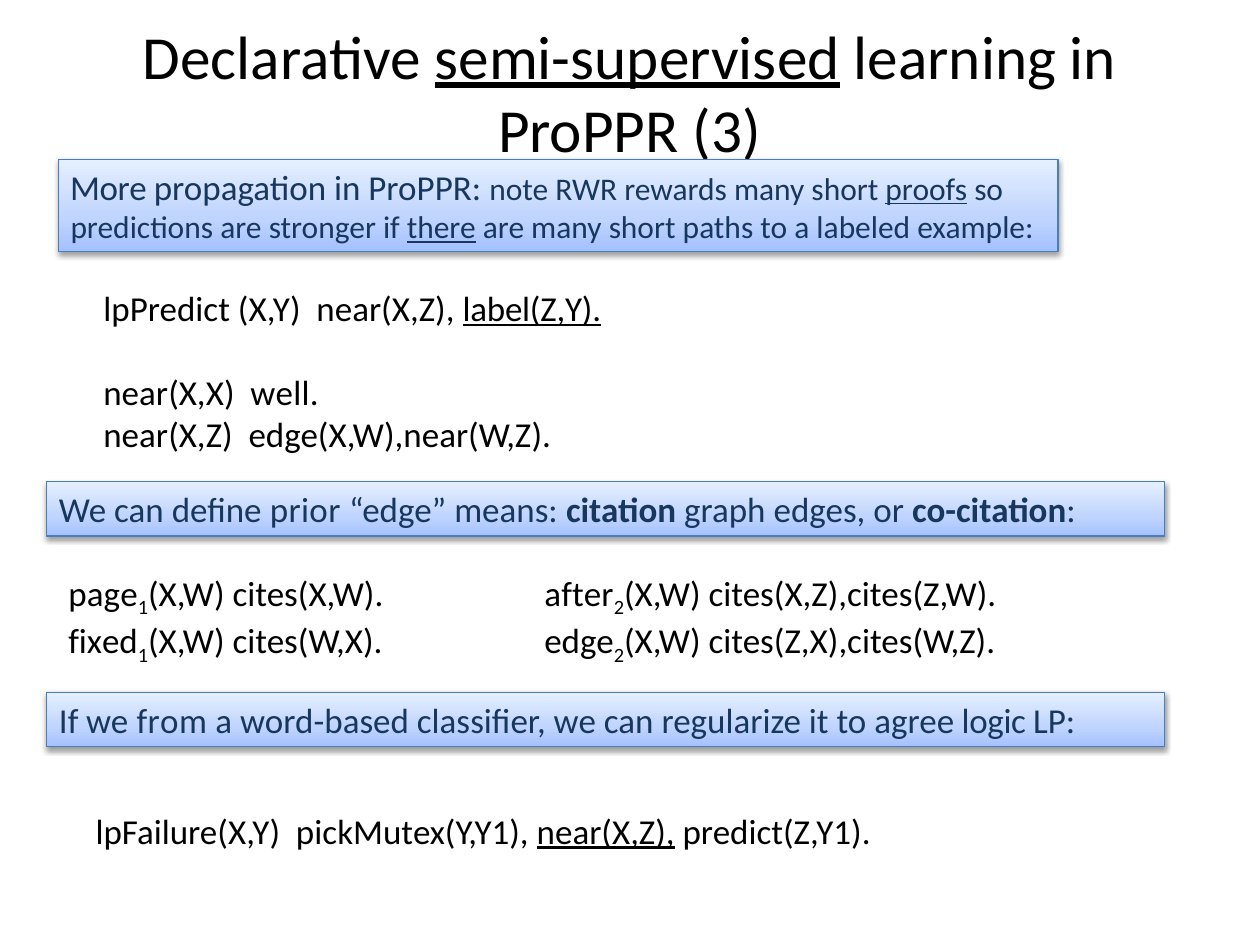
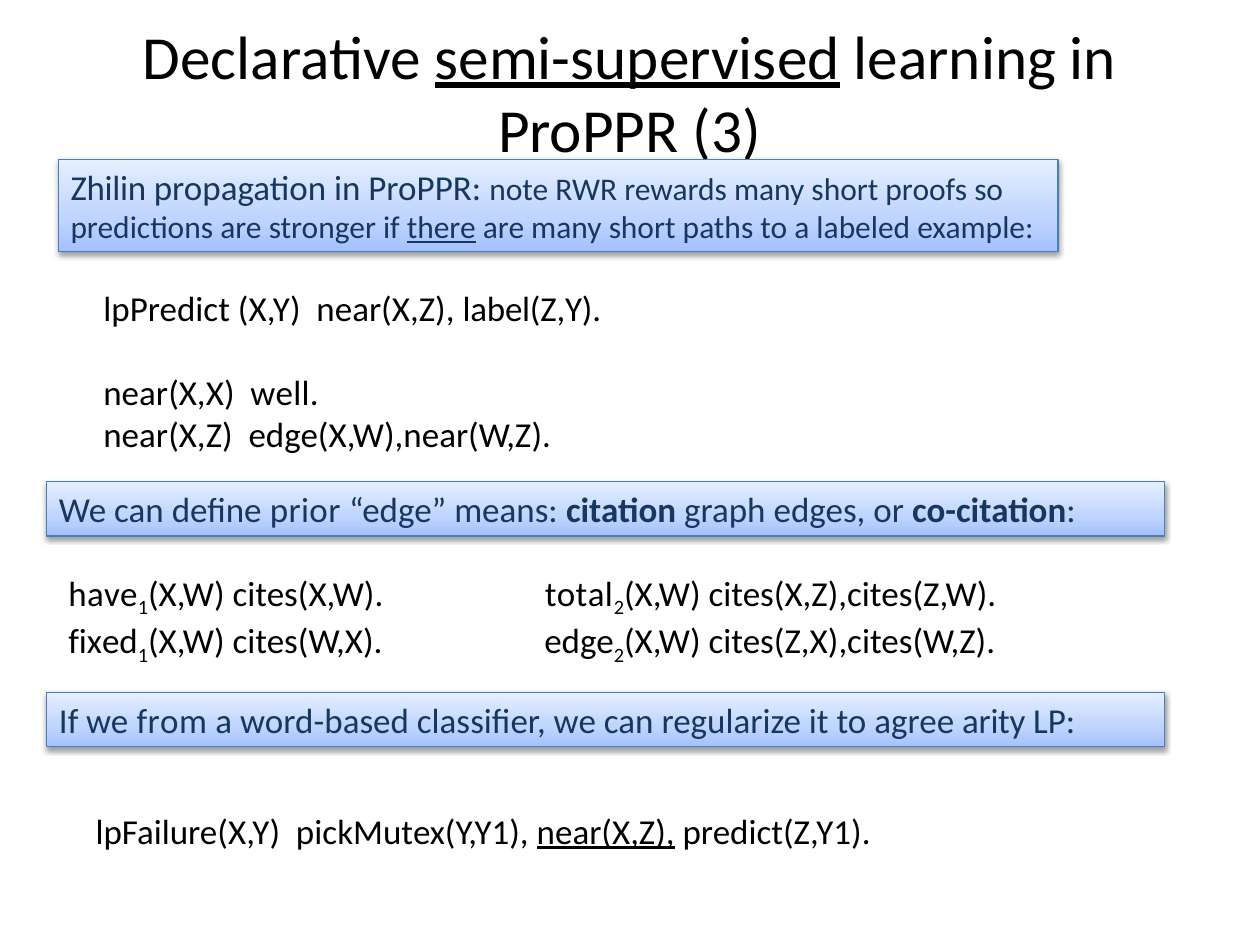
More: More -> Zhilin
proofs underline: present -> none
label(Z,Y underline: present -> none
page: page -> have
after: after -> total
logic: logic -> arity
